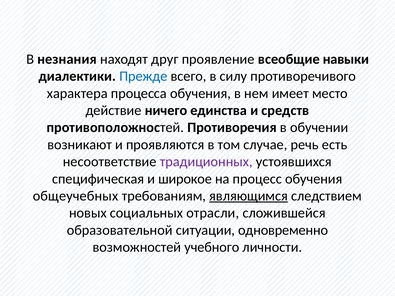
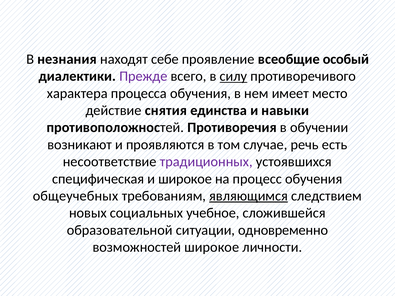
друг: друг -> себе
навыки: навыки -> особый
Прежде colour: blue -> purple
силу underline: none -> present
ничего: ничего -> снятия
средств: средств -> навыки
отрасли: отрасли -> учебное
возможностей учебного: учебного -> широкое
